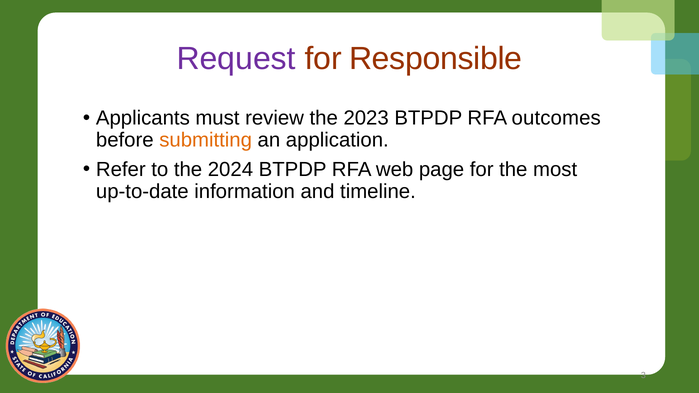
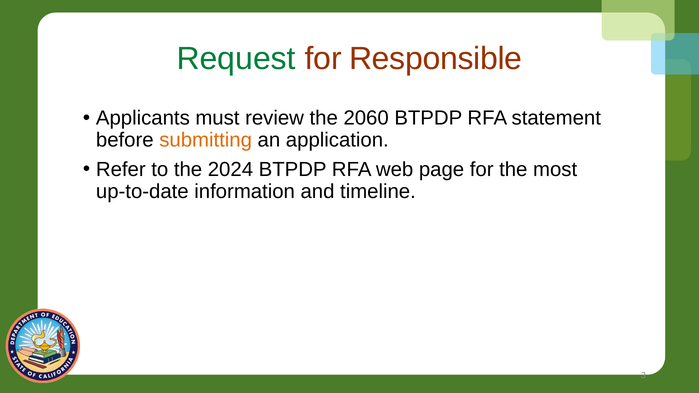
Request colour: purple -> green
2023: 2023 -> 2060
outcomes: outcomes -> statement
